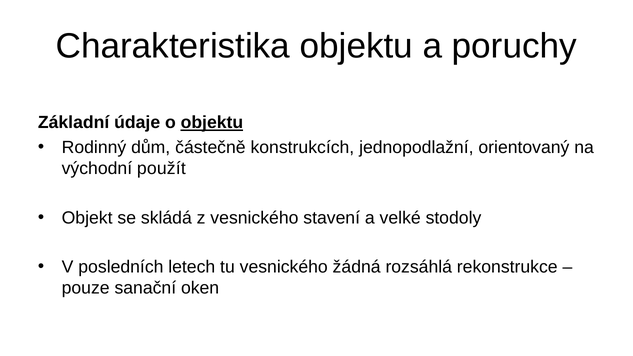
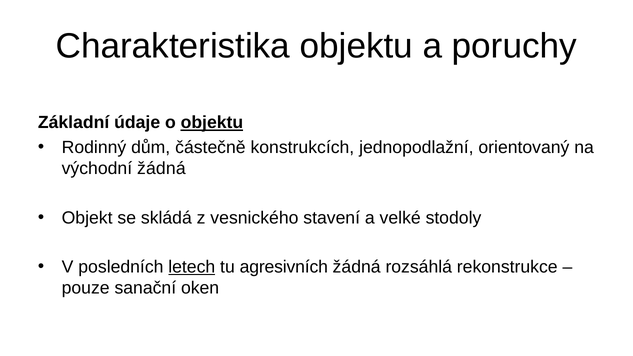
východní použít: použít -> žádná
letech underline: none -> present
tu vesnického: vesnického -> agresivních
